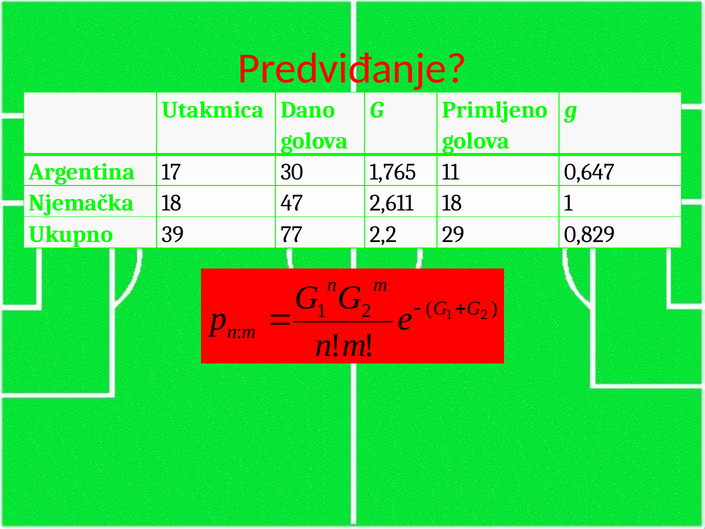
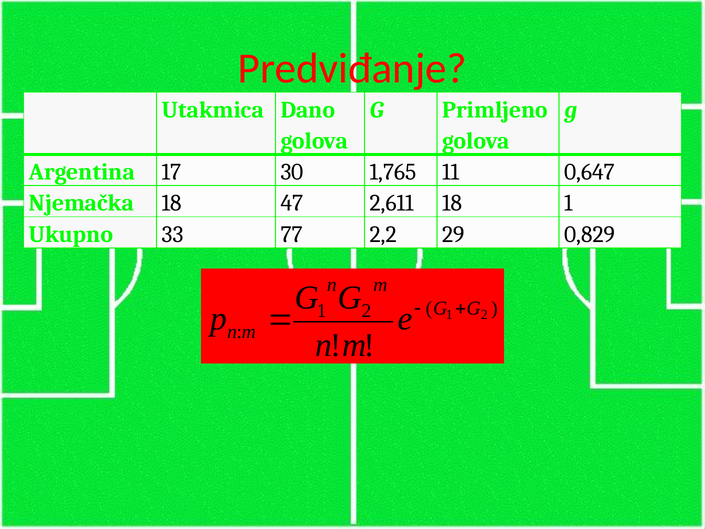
39: 39 -> 33
